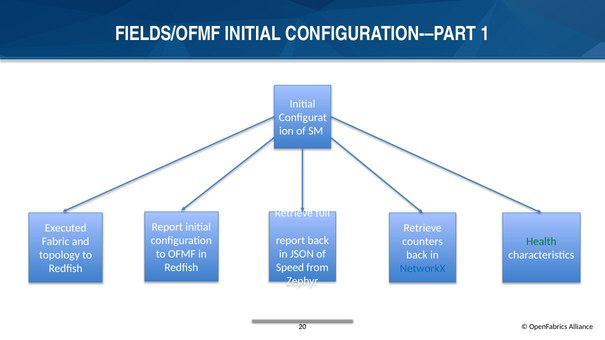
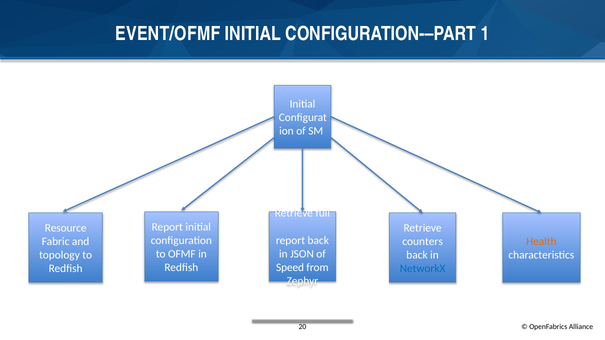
FIELDS/OFMF: FIELDS/OFMF -> EVENT/OFMF
Executed: Executed -> Resource
Health colour: green -> orange
